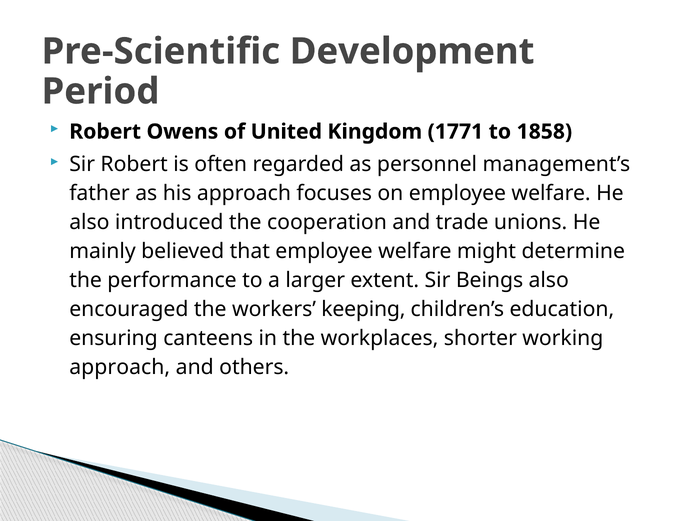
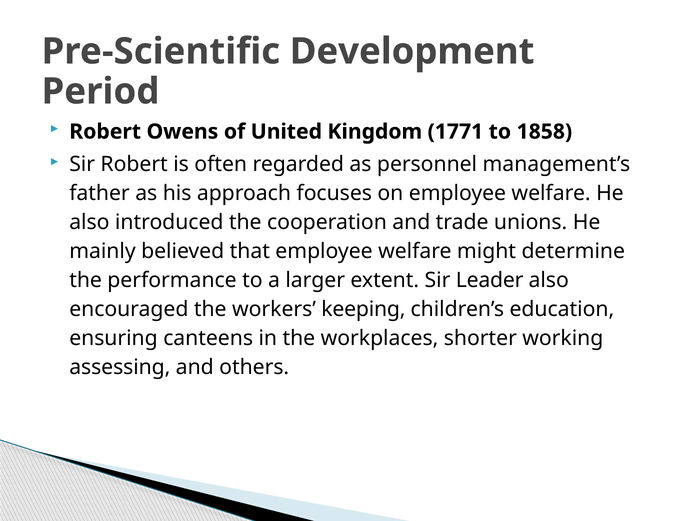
Beings: Beings -> Leader
approach at (120, 367): approach -> assessing
